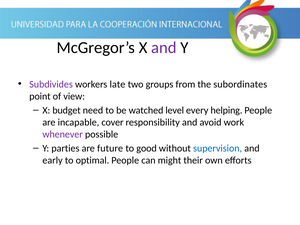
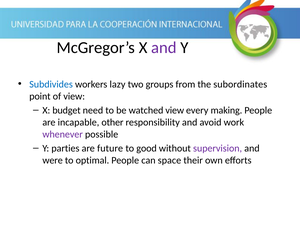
Subdivides colour: purple -> blue
late: late -> lazy
watched level: level -> view
helping: helping -> making
cover: cover -> other
supervision colour: blue -> purple
early: early -> were
might: might -> space
